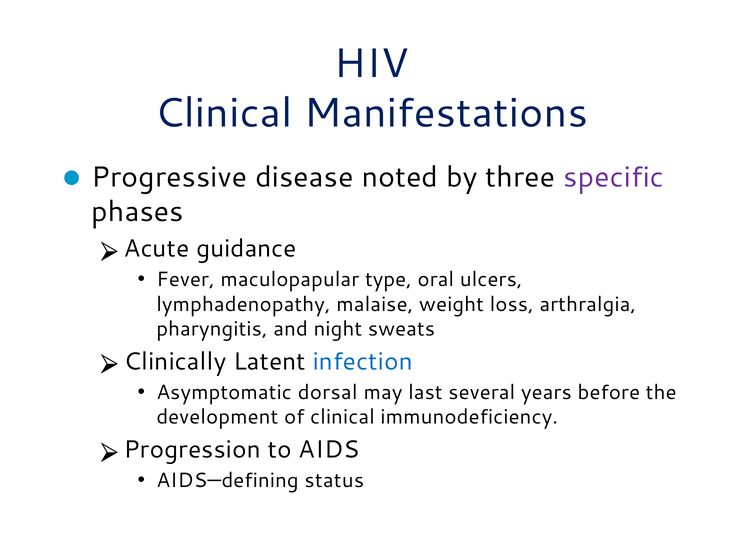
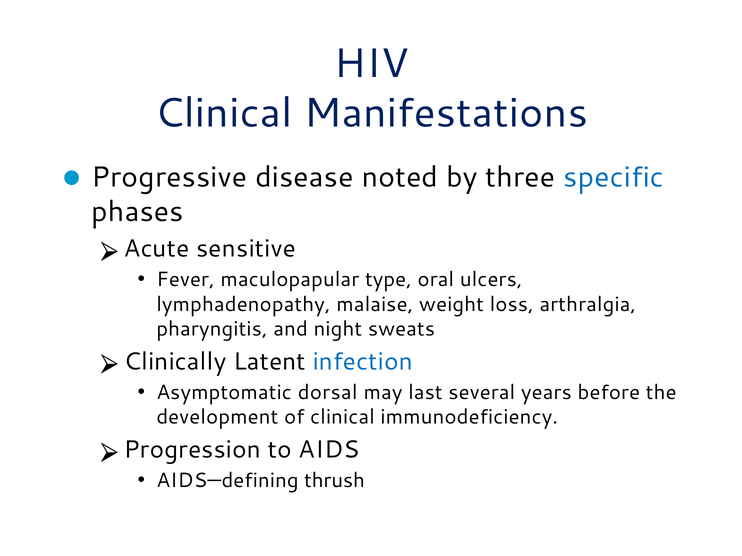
specific colour: purple -> blue
guidance: guidance -> sensitive
status: status -> thrush
